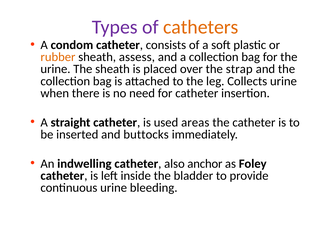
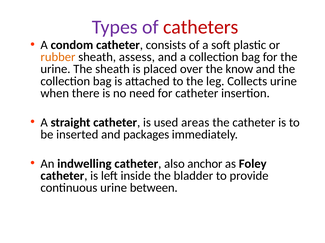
catheters colour: orange -> red
strap: strap -> know
buttocks: buttocks -> packages
bleeding: bleeding -> between
